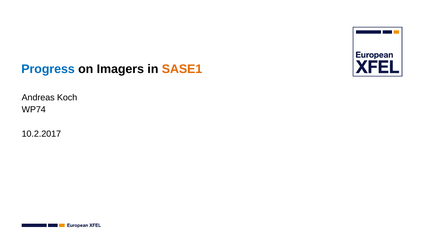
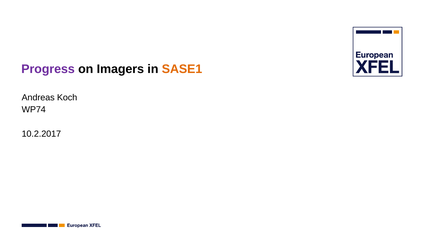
Progress colour: blue -> purple
